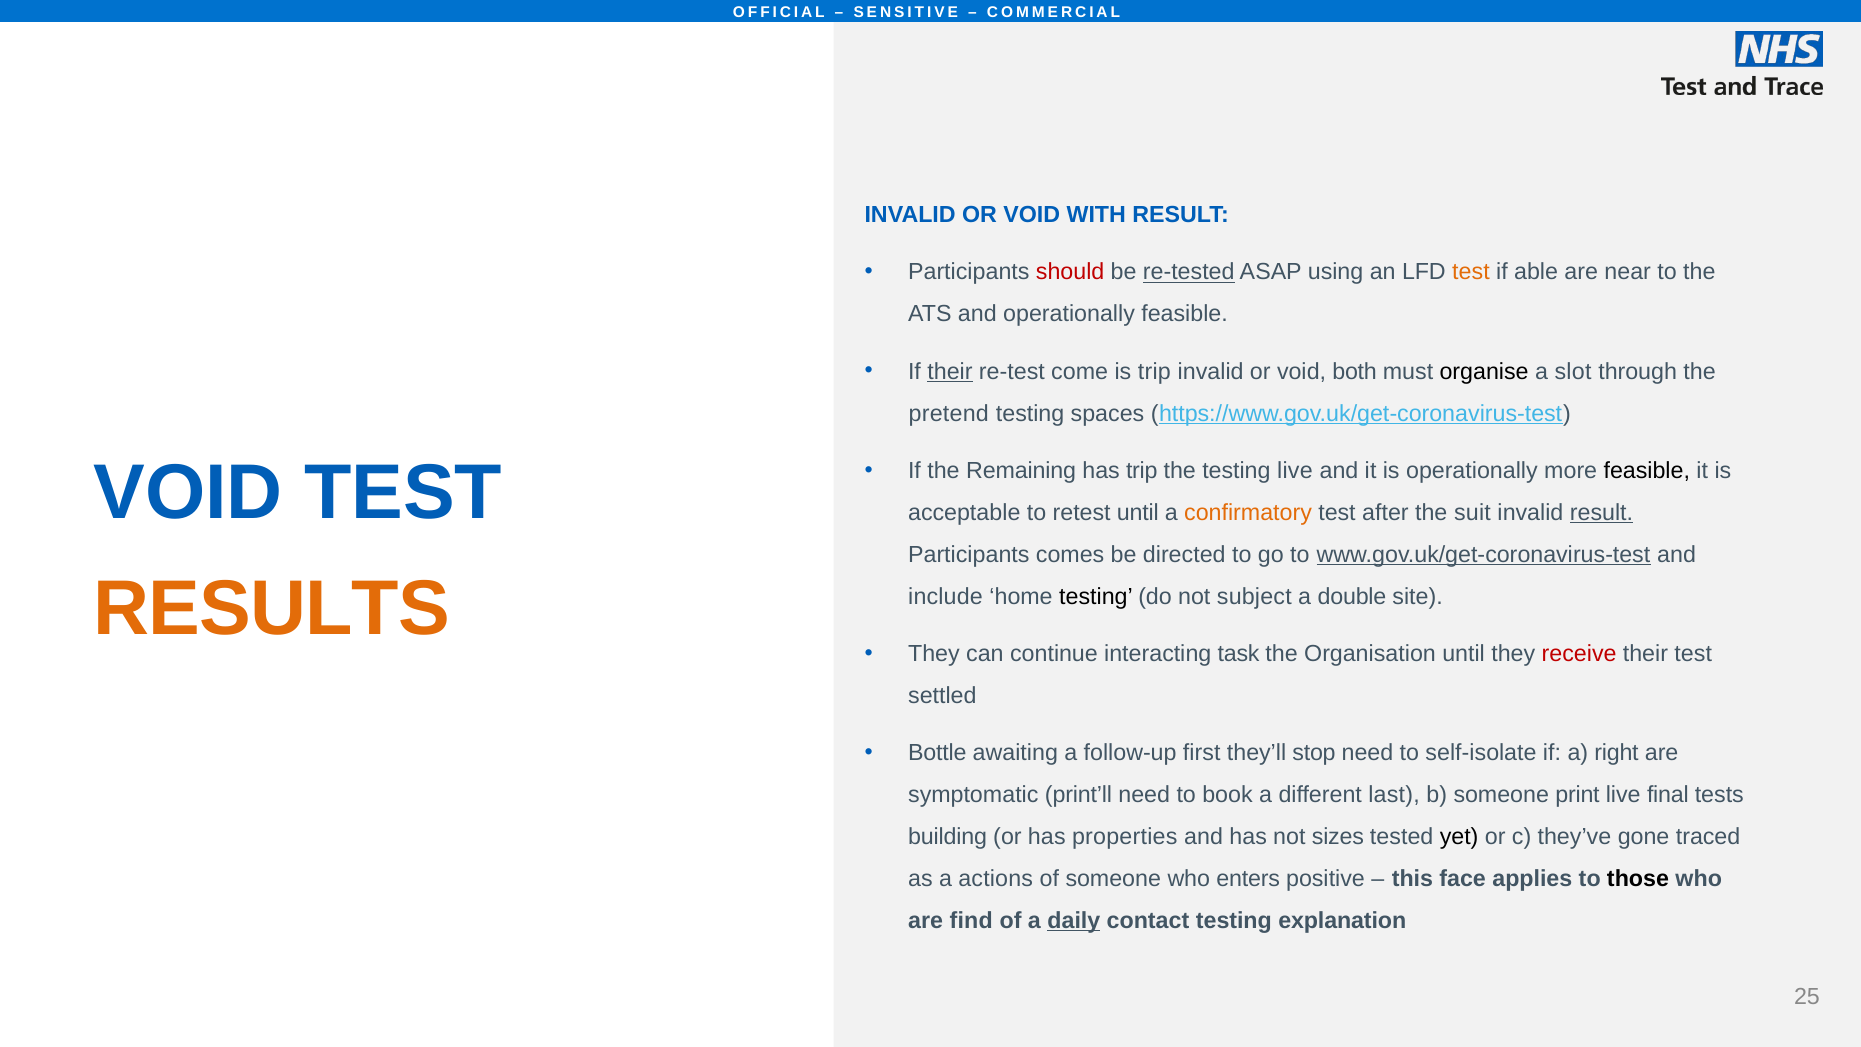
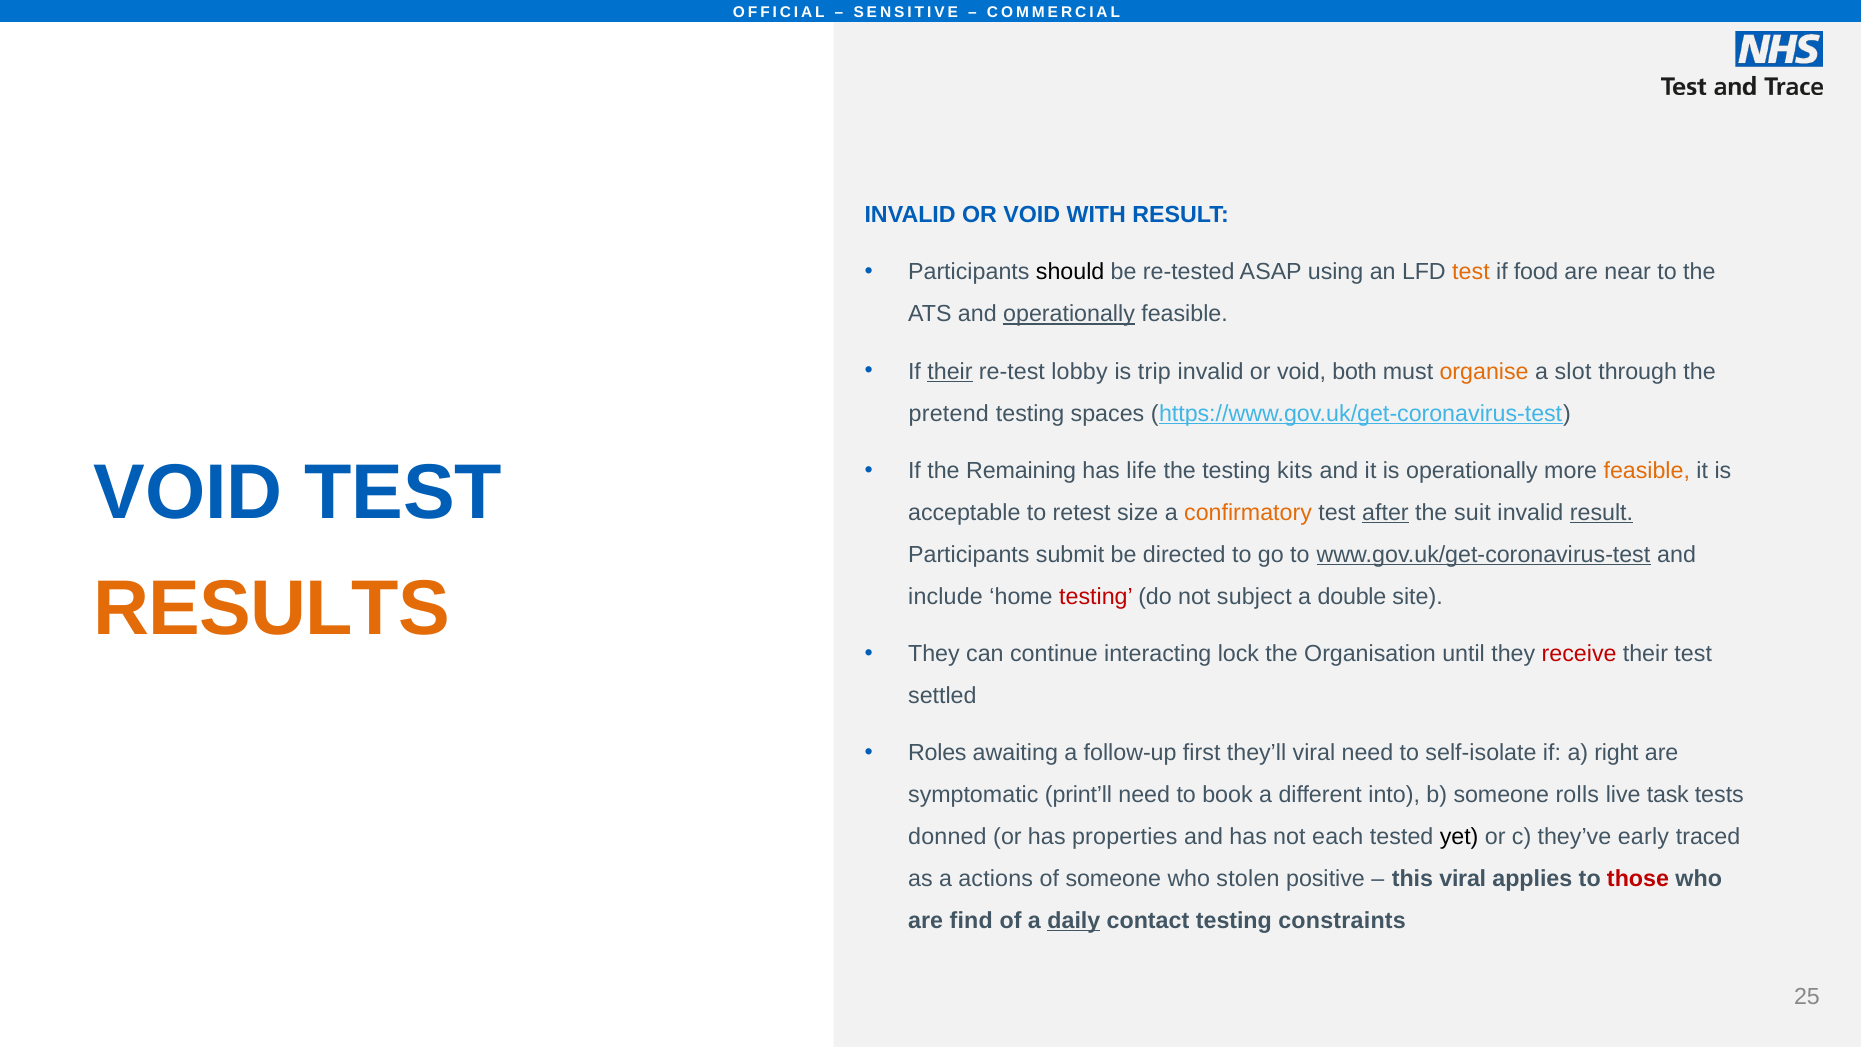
should colour: red -> black
re-tested underline: present -> none
able: able -> food
operationally at (1069, 314) underline: none -> present
come: come -> lobby
organise colour: black -> orange
has trip: trip -> life
testing live: live -> kits
feasible at (1647, 471) colour: black -> orange
retest until: until -> size
after underline: none -> present
comes: comes -> submit
testing at (1096, 596) colour: black -> red
task: task -> lock
Bottle: Bottle -> Roles
they’ll stop: stop -> viral
last: last -> into
print: print -> rolls
final: final -> task
building: building -> donned
sizes: sizes -> each
gone: gone -> early
enters: enters -> stolen
this face: face -> viral
those colour: black -> red
explanation: explanation -> constraints
